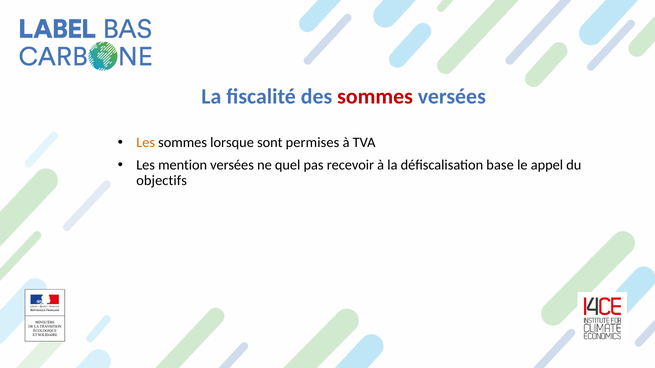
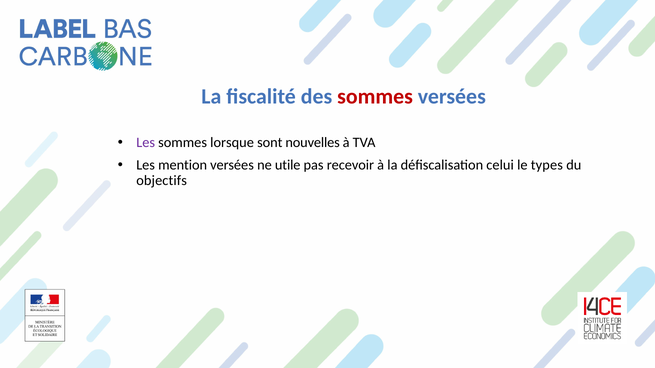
Les at (146, 143) colour: orange -> purple
permises: permises -> nouvelles
quel: quel -> utile
base: base -> celui
appel: appel -> types
